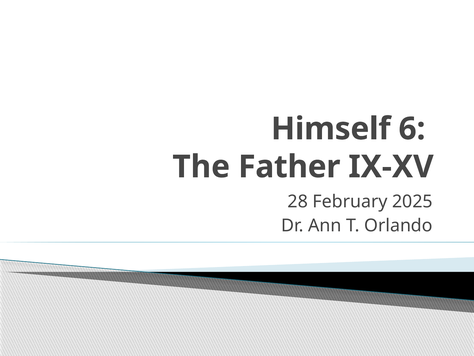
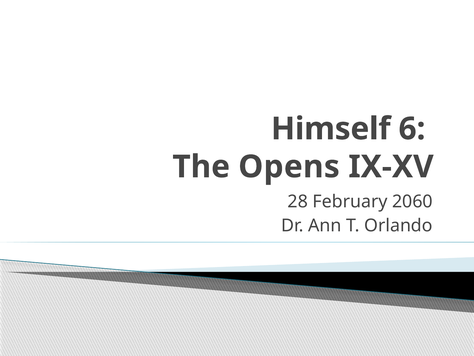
Father: Father -> Opens
2025: 2025 -> 2060
